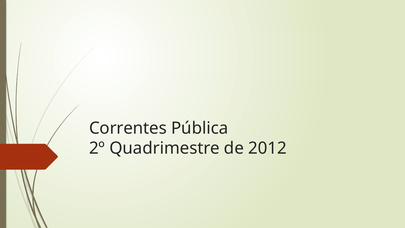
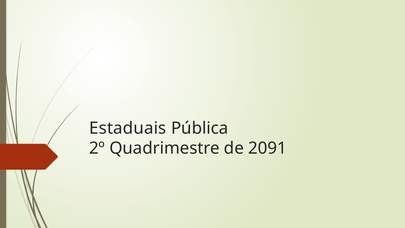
Correntes: Correntes -> Estaduais
2012: 2012 -> 2091
